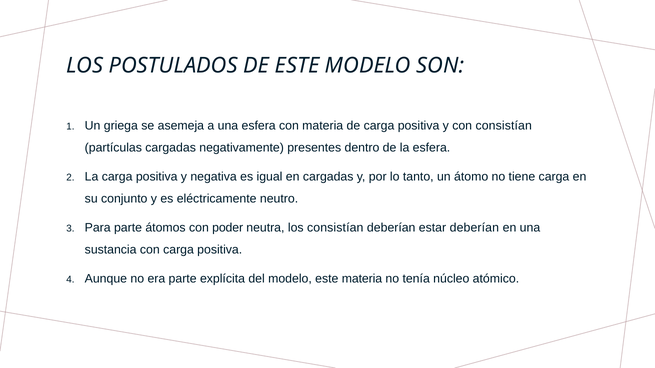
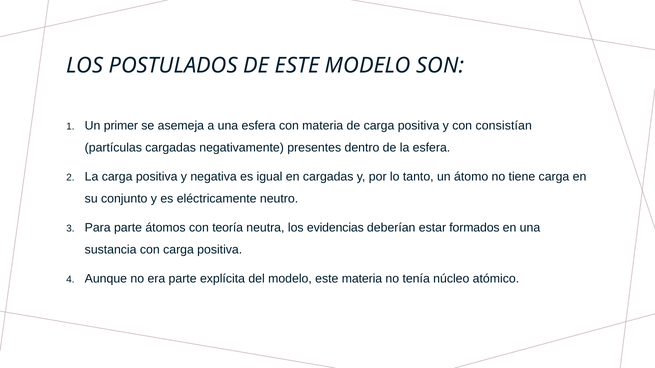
griega: griega -> primer
poder: poder -> teoría
los consistían: consistían -> evidencias
estar deberían: deberían -> formados
